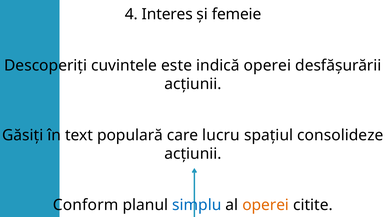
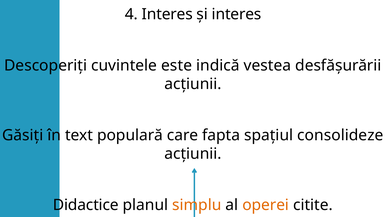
și femeie: femeie -> interes
indică operei: operei -> vestea
lucru: lucru -> fapta
Conform: Conform -> Didactice
simplu colour: blue -> orange
